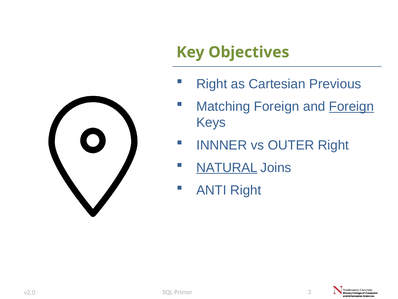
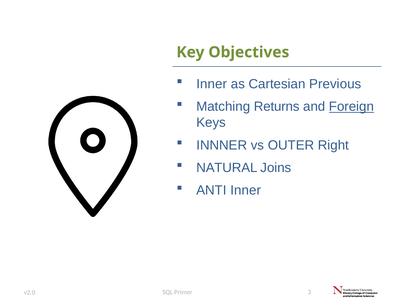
Right at (212, 84): Right -> Inner
Matching Foreign: Foreign -> Returns
NATURAL underline: present -> none
ANTI Right: Right -> Inner
